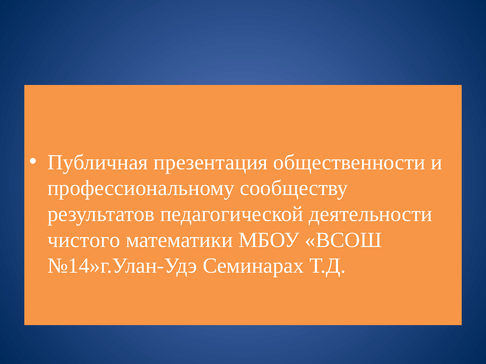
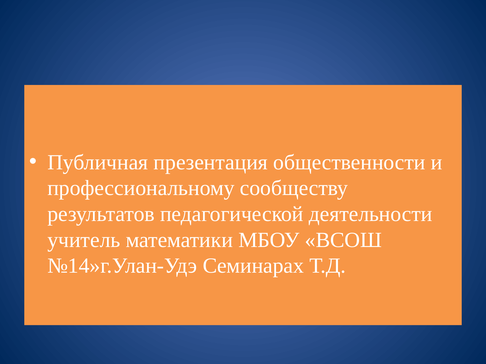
чистого: чистого -> учитель
